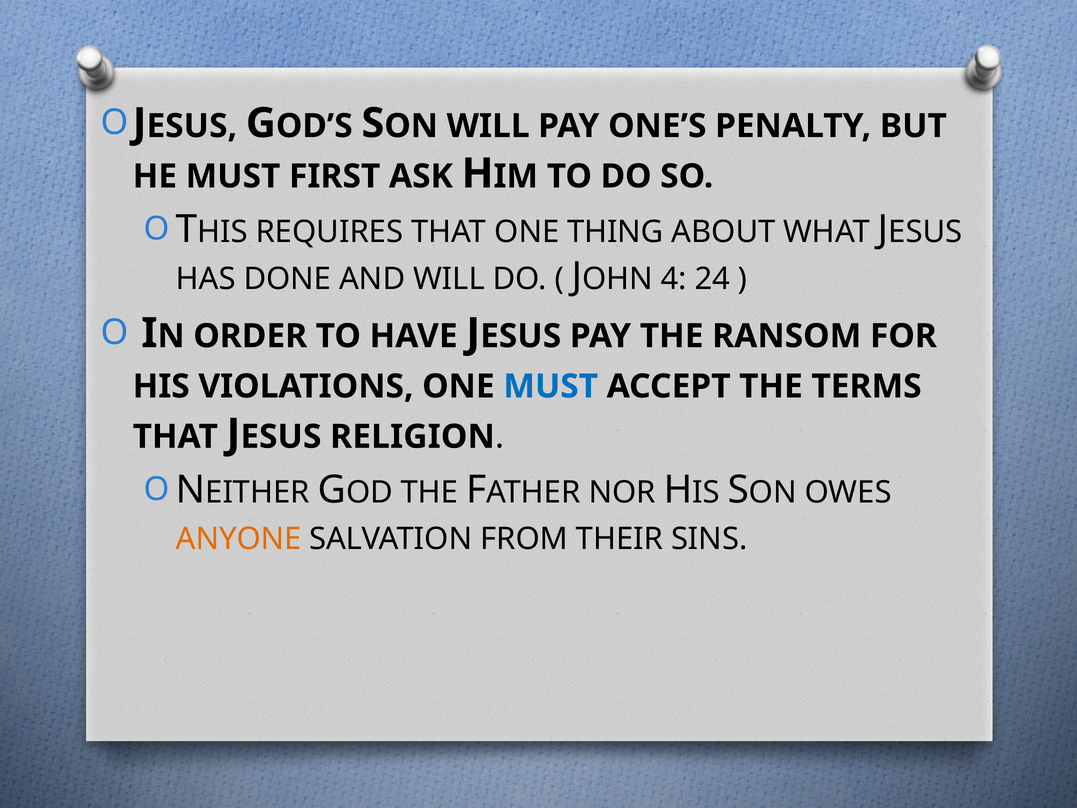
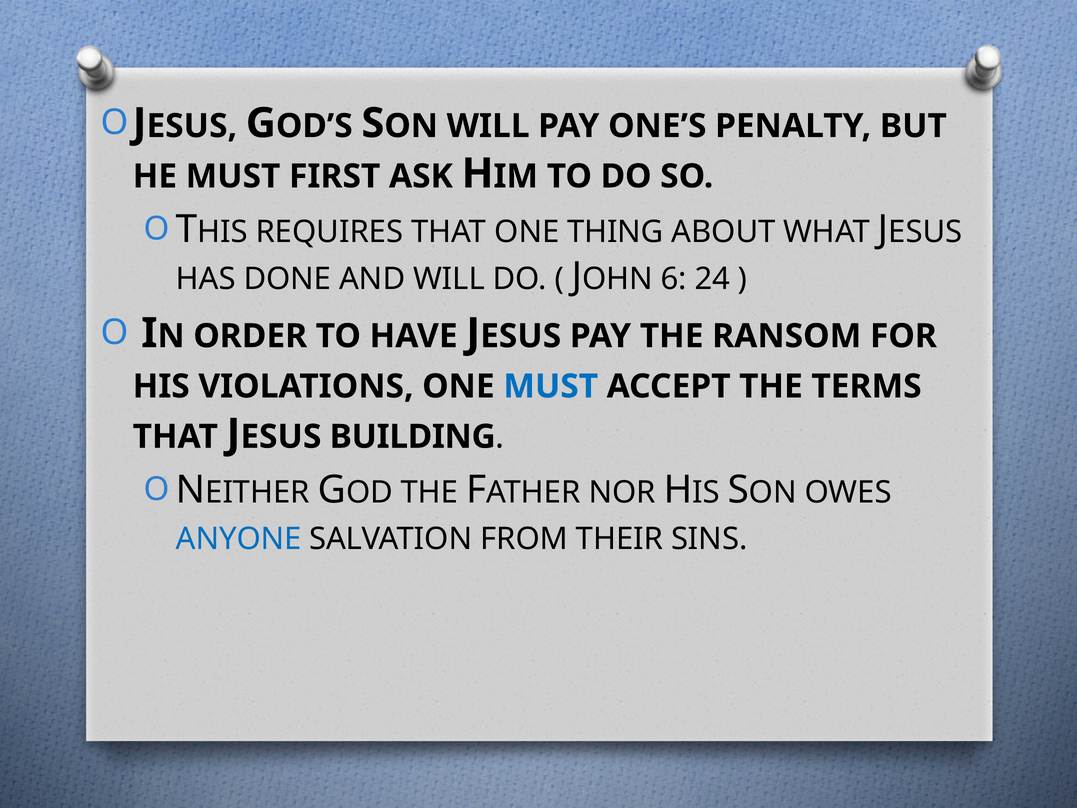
4: 4 -> 6
RELIGION: RELIGION -> BUILDING
ANYONE colour: orange -> blue
